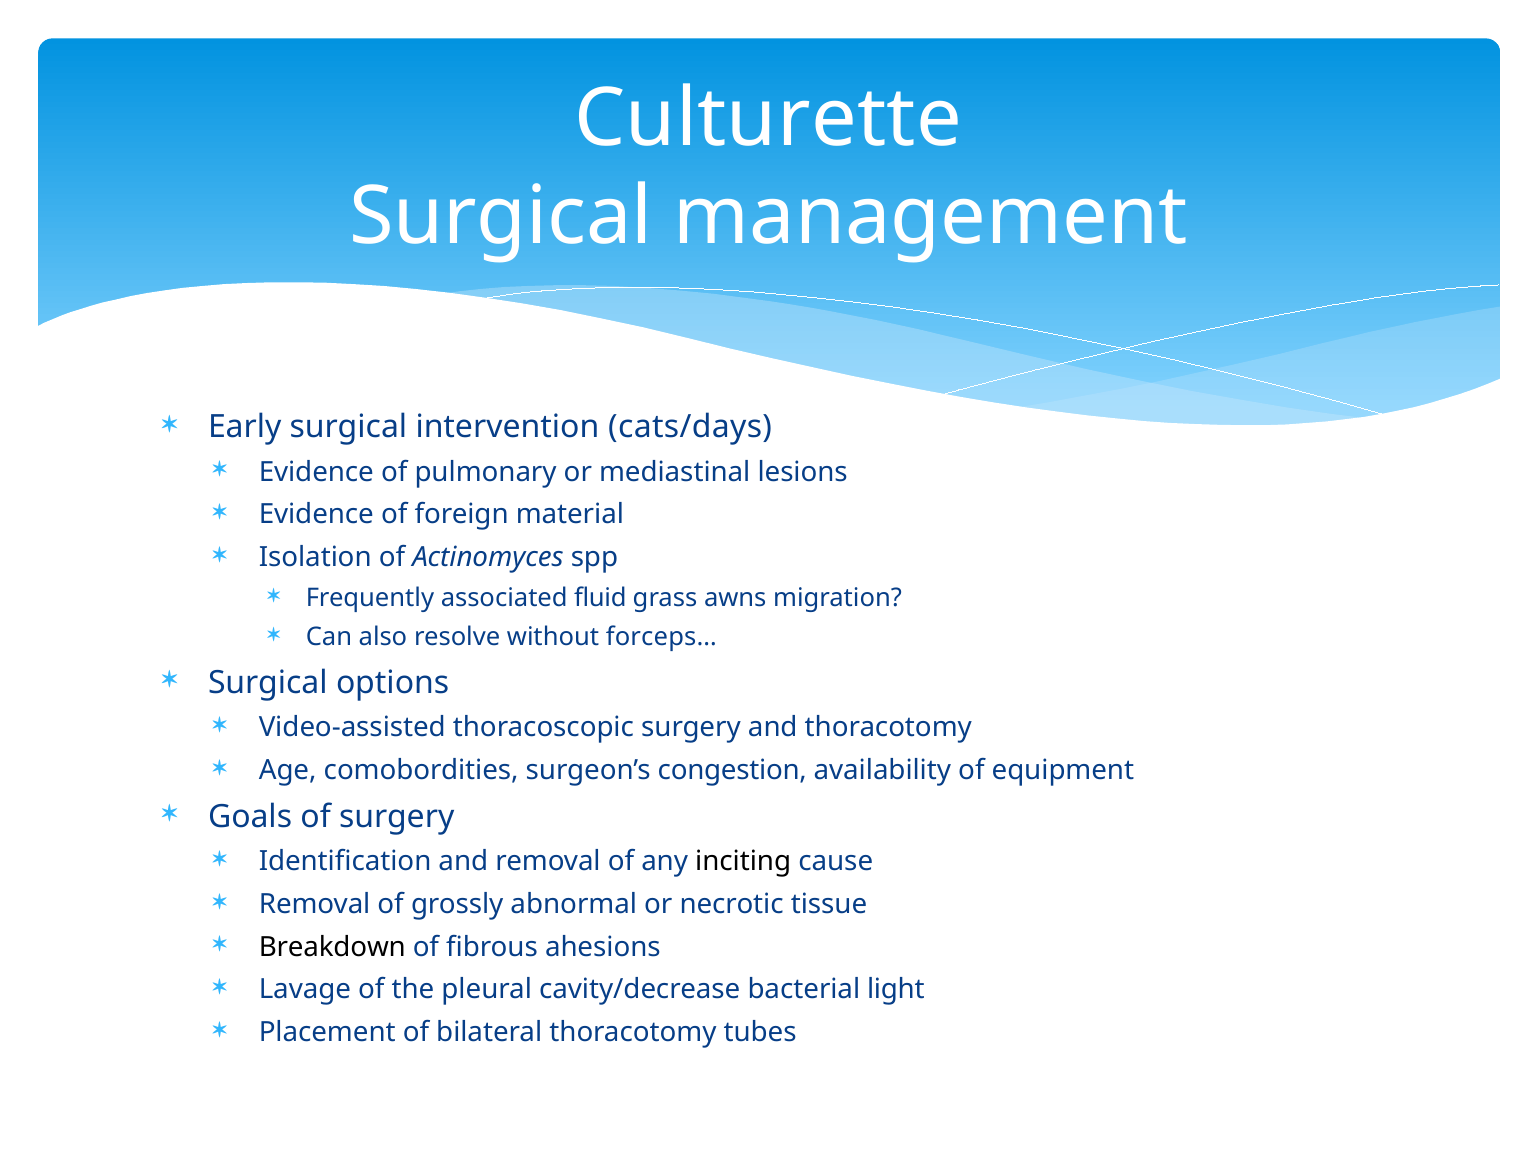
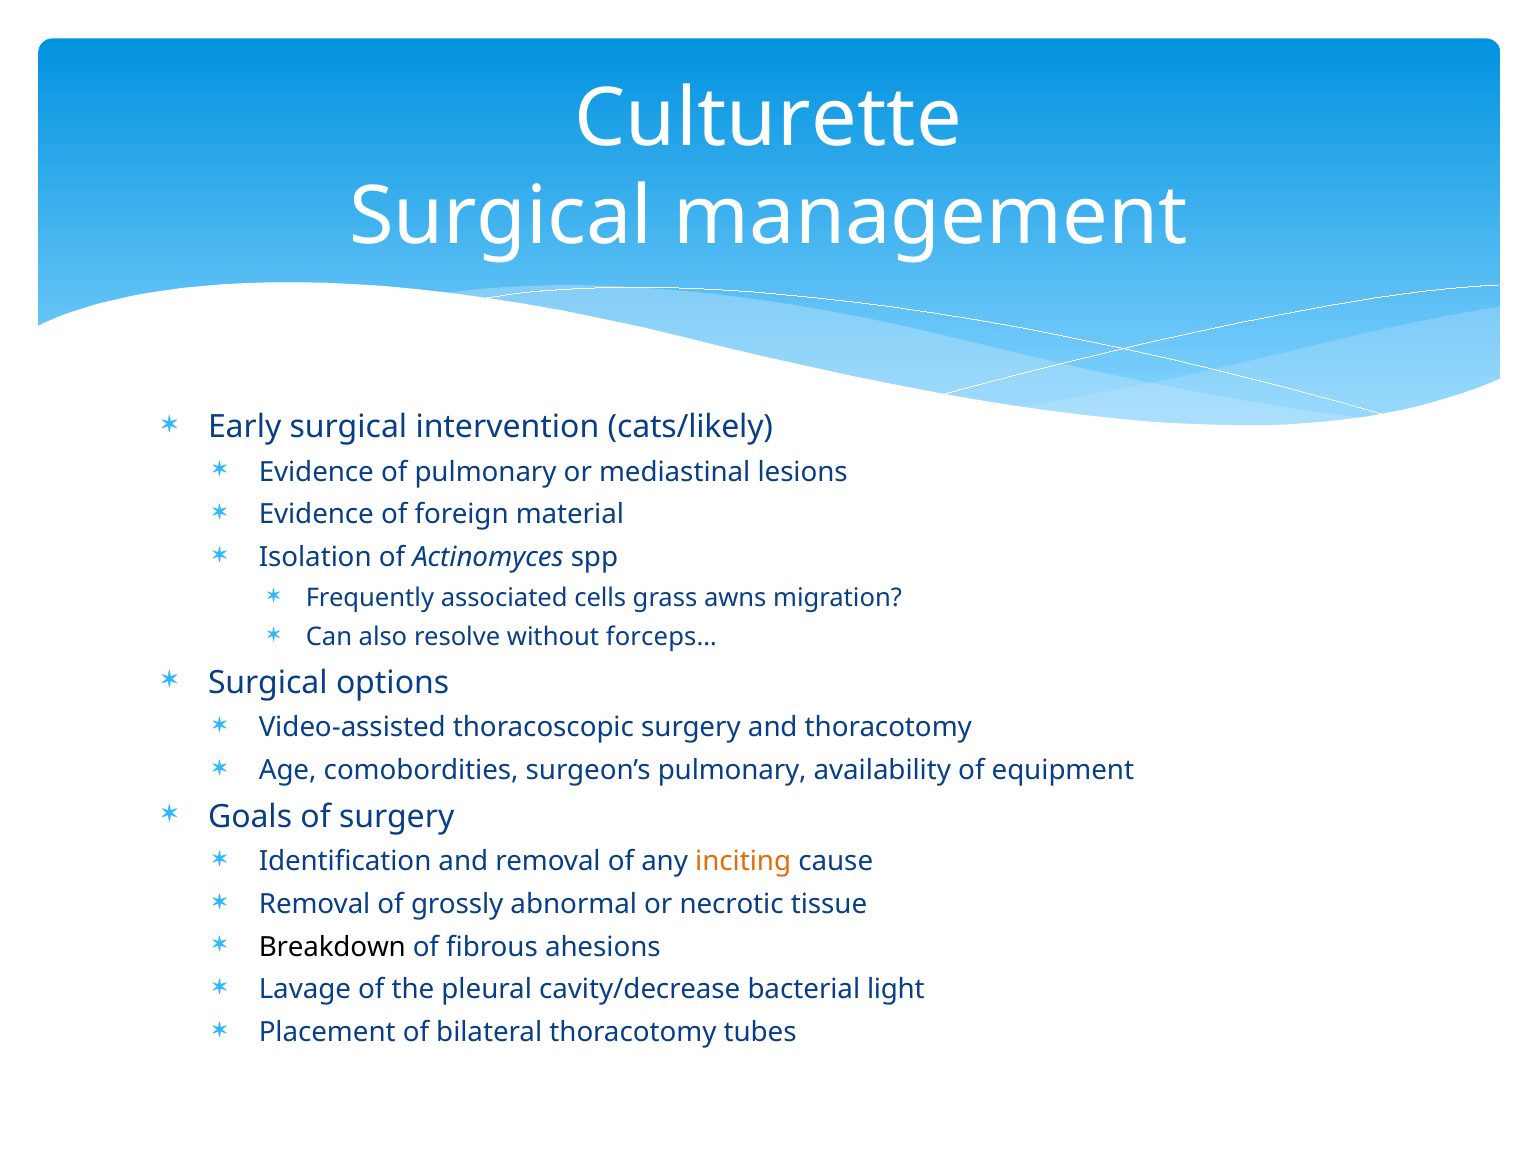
cats/days: cats/days -> cats/likely
fluid: fluid -> cells
surgeon’s congestion: congestion -> pulmonary
inciting colour: black -> orange
